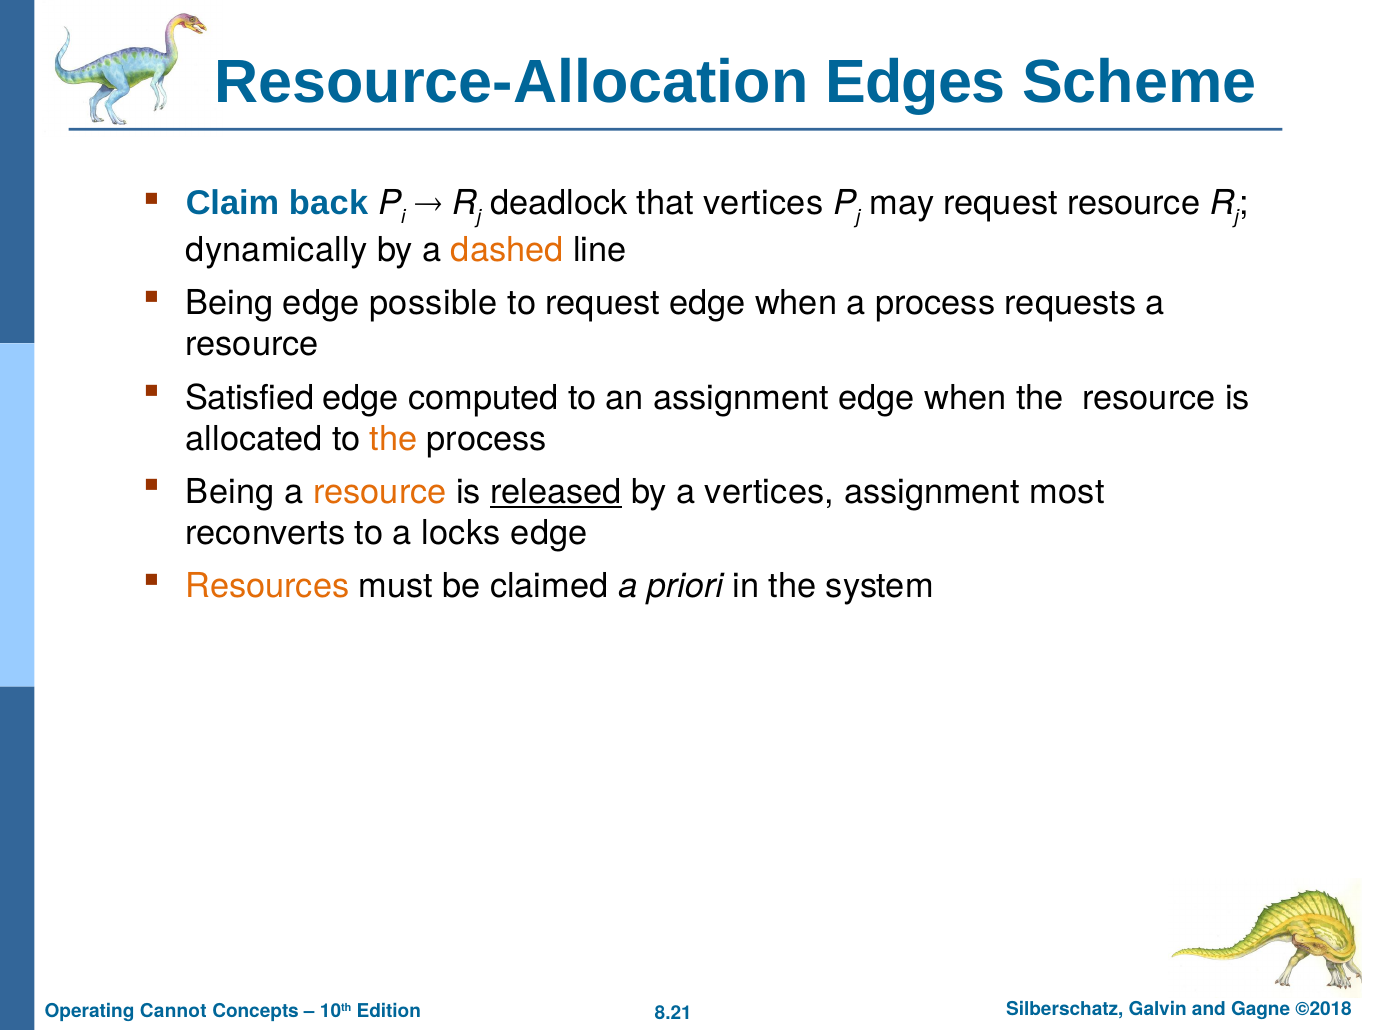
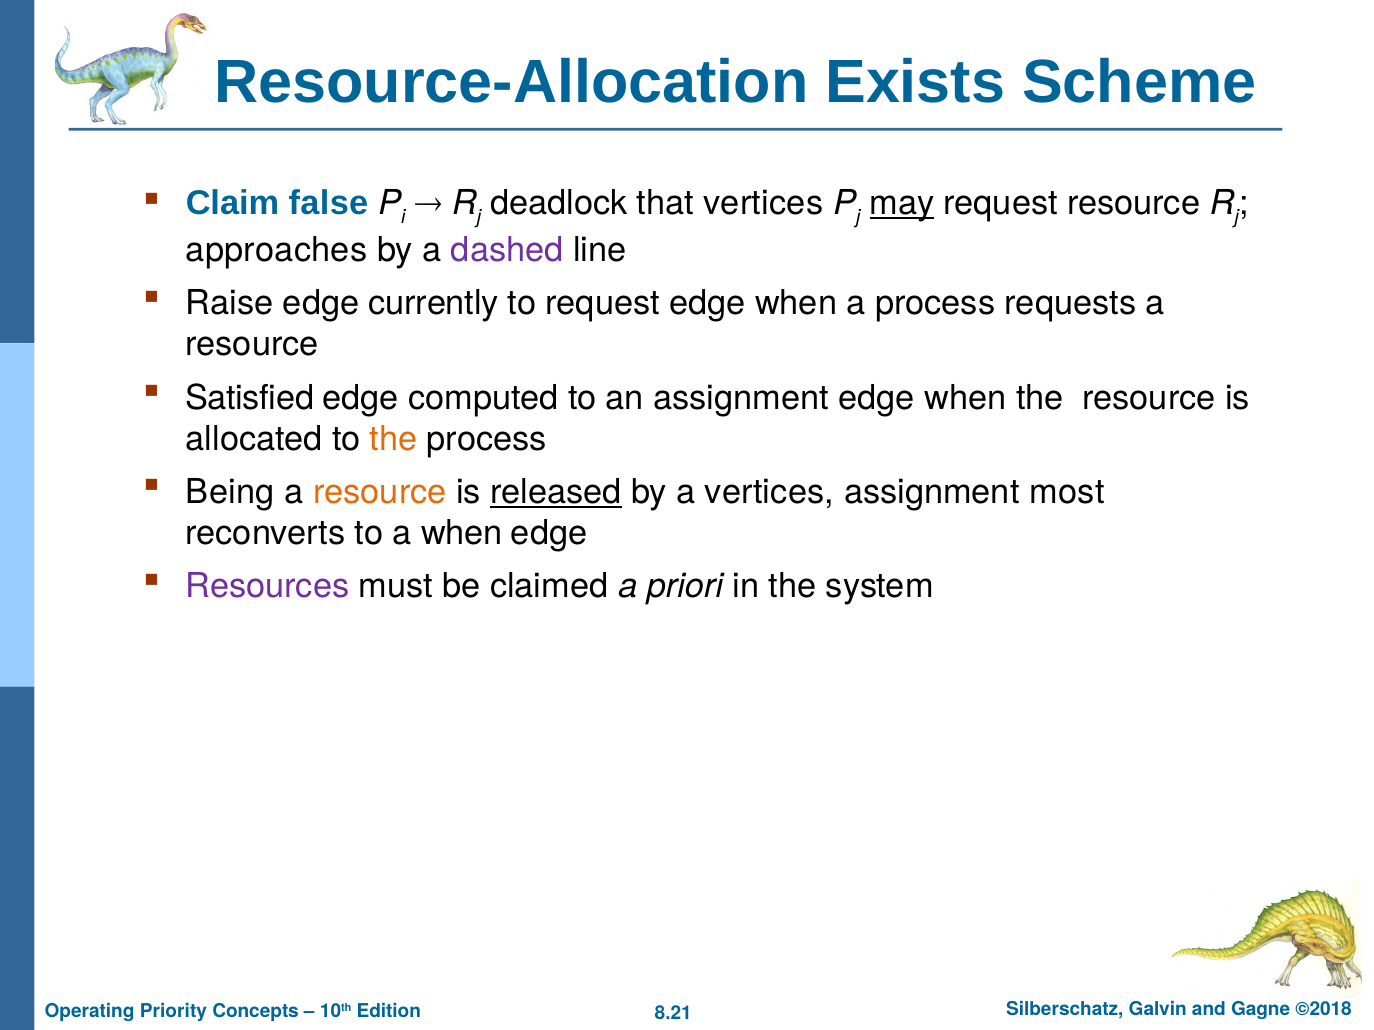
Edges: Edges -> Exists
back: back -> false
may underline: none -> present
dynamically: dynamically -> approaches
dashed colour: orange -> purple
Being at (230, 304): Being -> Raise
possible: possible -> currently
a locks: locks -> when
Resources colour: orange -> purple
Cannot: Cannot -> Priority
